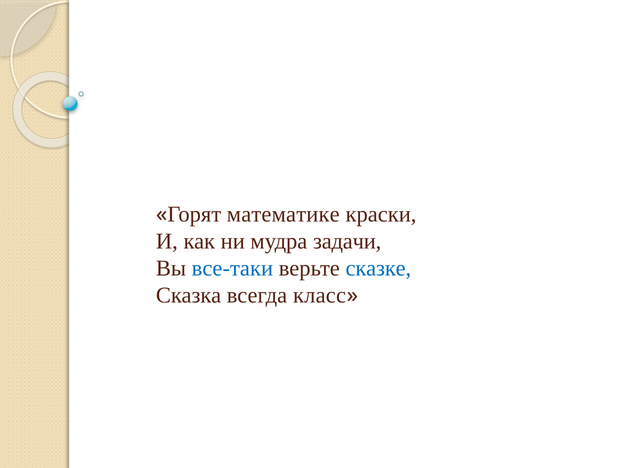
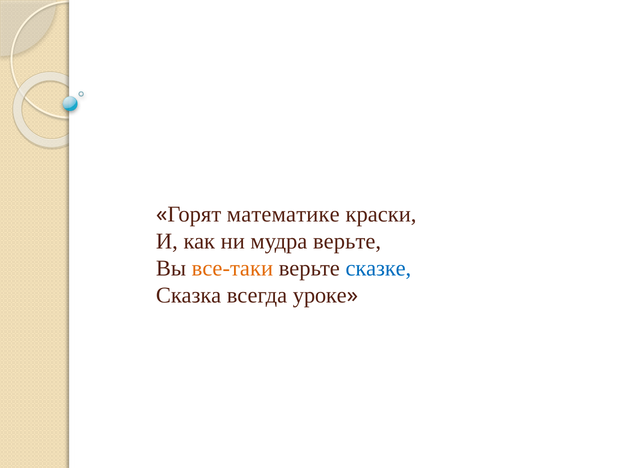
мудра задачи: задачи -> верьте
все-таки colour: blue -> orange
класс: класс -> уроке
